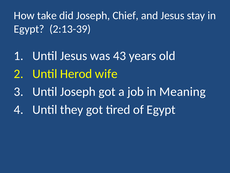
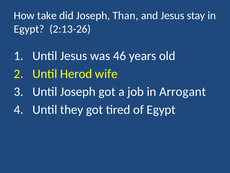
Chief: Chief -> Than
2:13-39: 2:13-39 -> 2:13-26
43: 43 -> 46
Meaning: Meaning -> Arrogant
